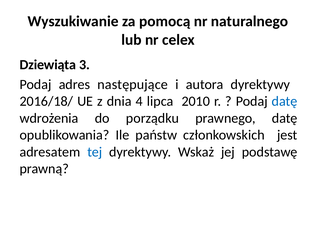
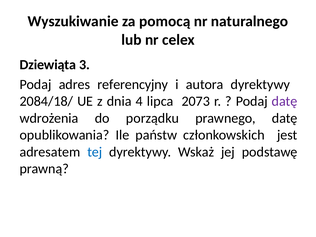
następujące: następujące -> referencyjny
2016/18/: 2016/18/ -> 2084/18/
2010: 2010 -> 2073
datę at (285, 101) colour: blue -> purple
